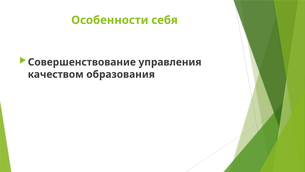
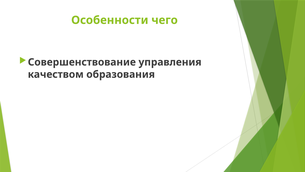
себя: себя -> чего
